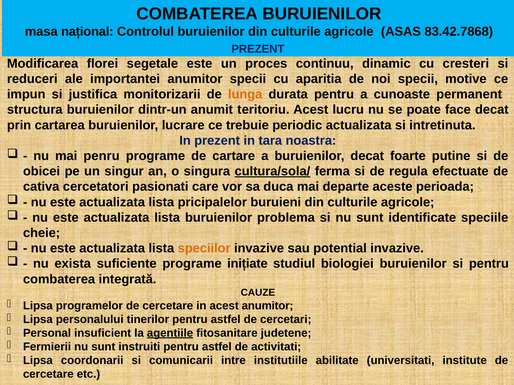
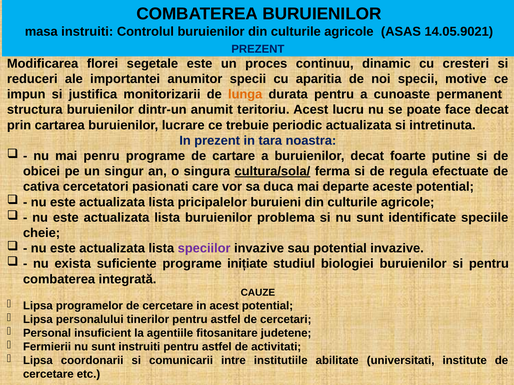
masa național: național -> instruiti
83.42.7868: 83.42.7868 -> 14.05.9021
aceste perioada: perioada -> potential
speciilor colour: orange -> purple
acest anumitor: anumitor -> potential
agentiile underline: present -> none
